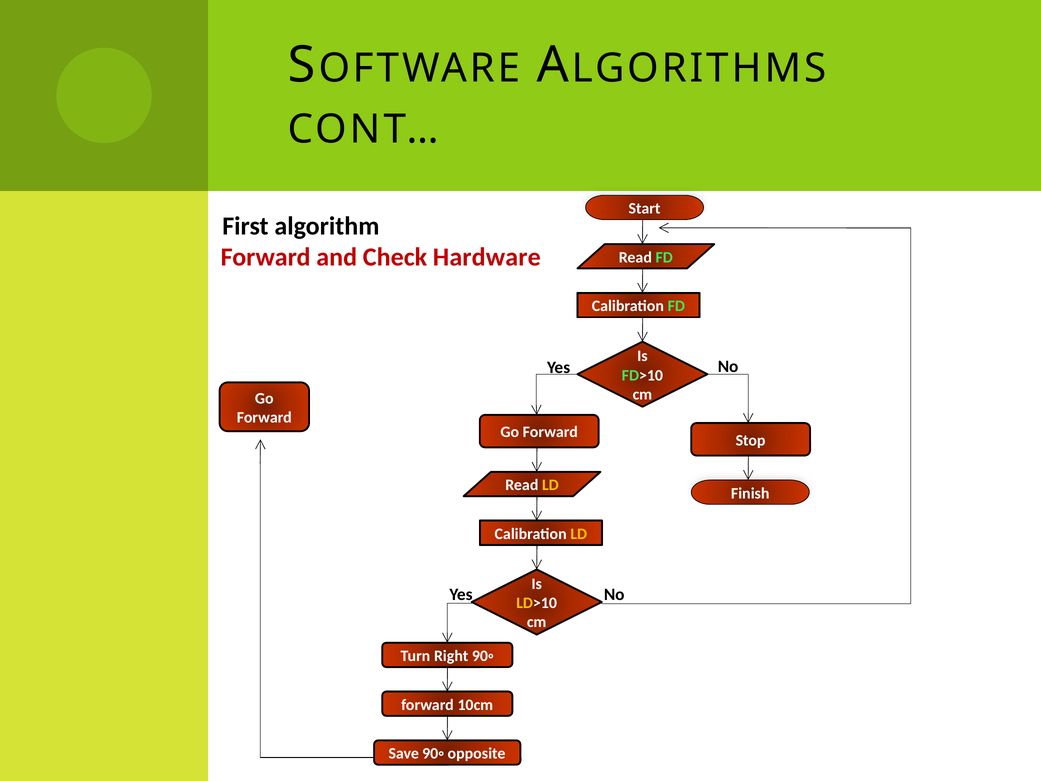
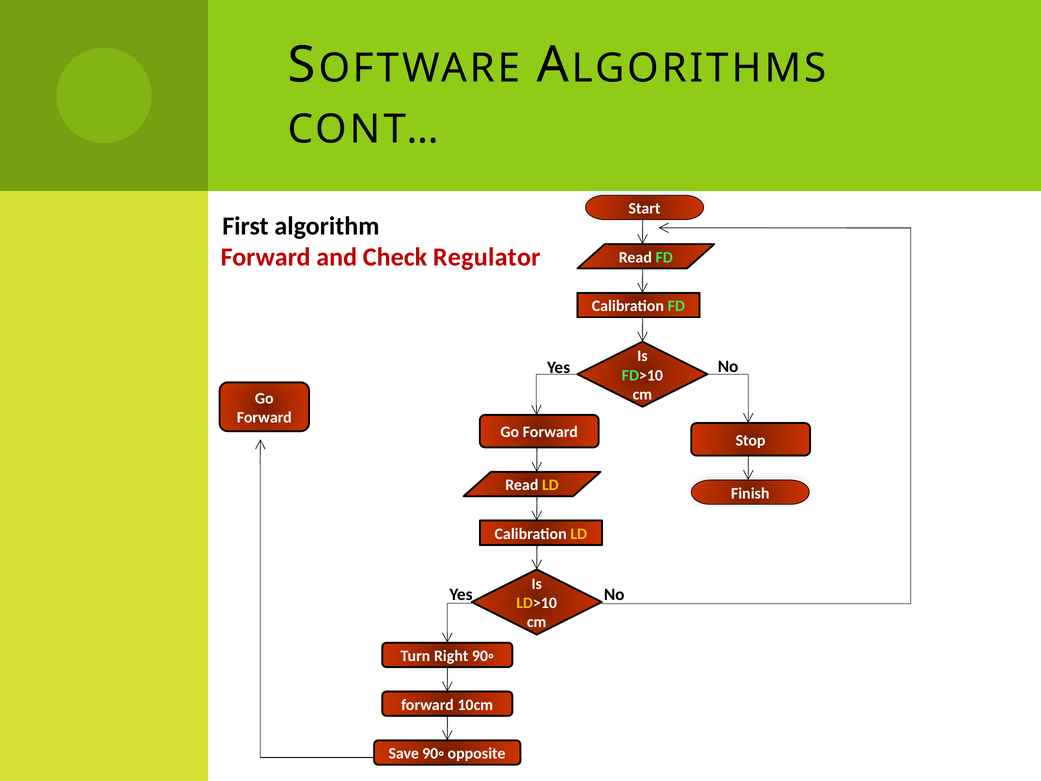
Hardware: Hardware -> Regulator
